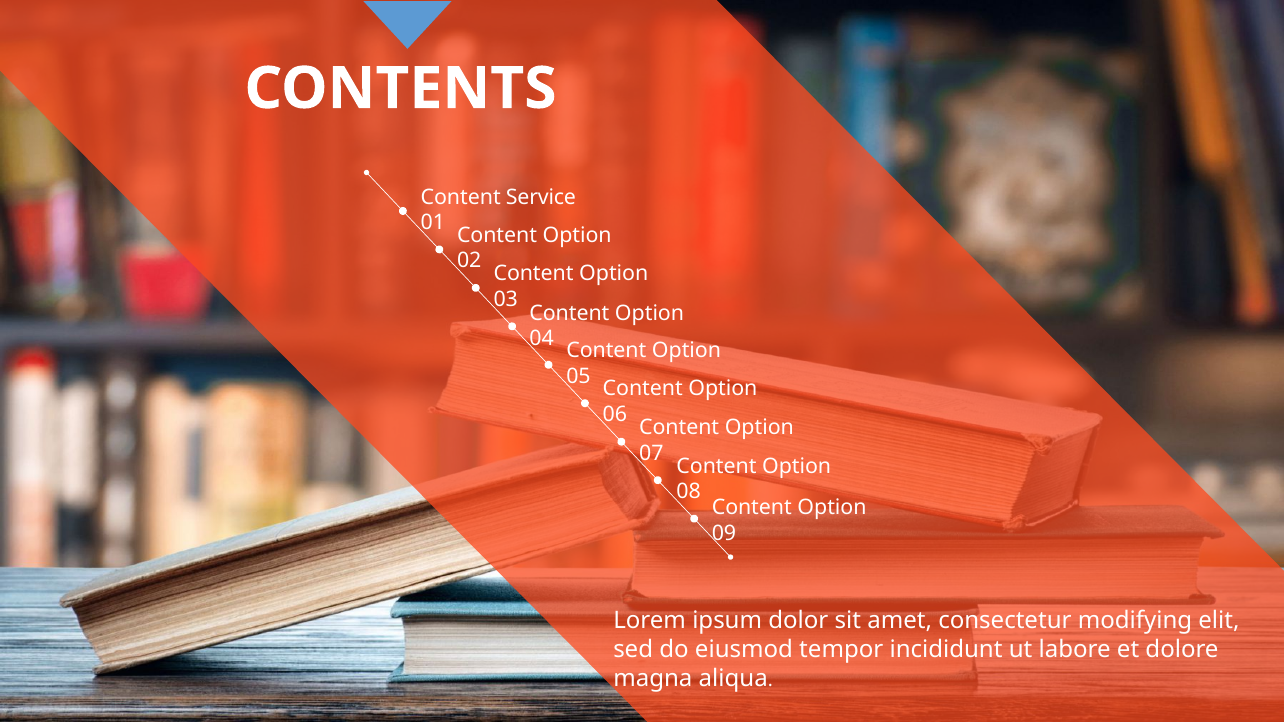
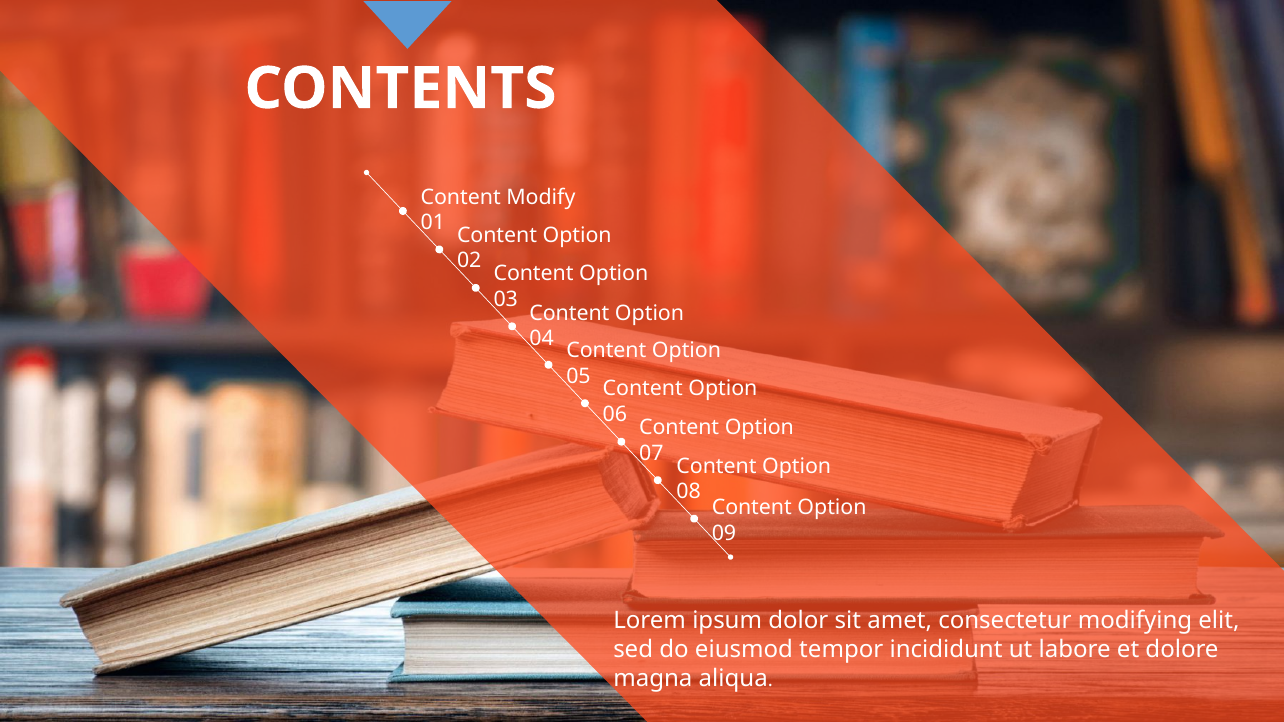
Service: Service -> Modify
